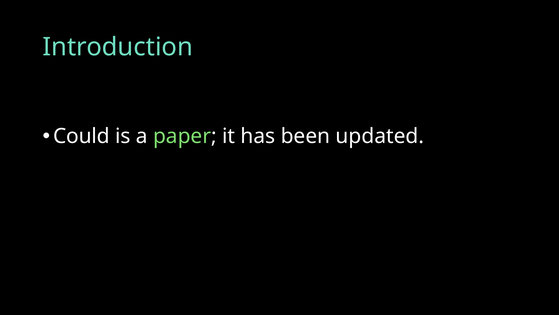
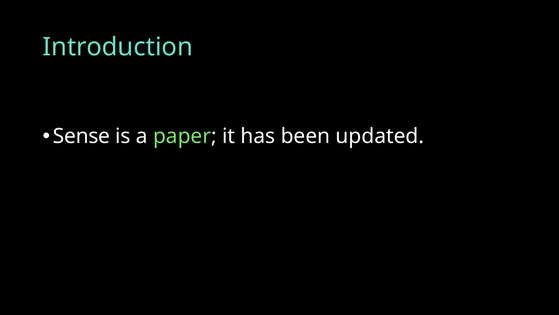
Could: Could -> Sense
